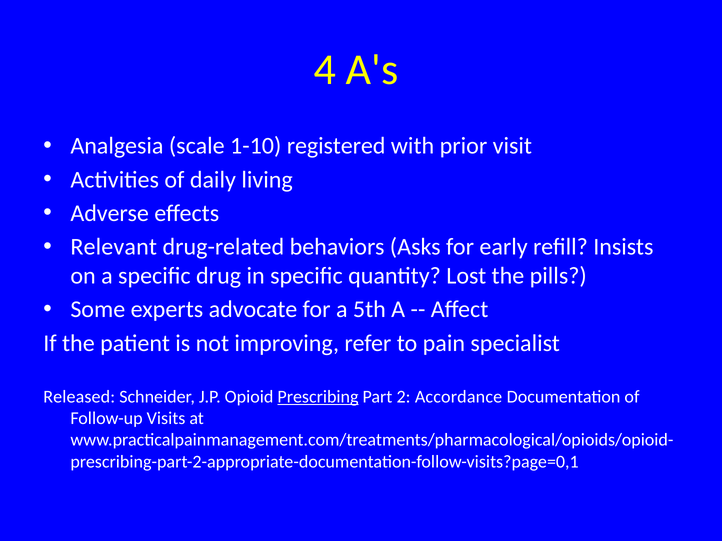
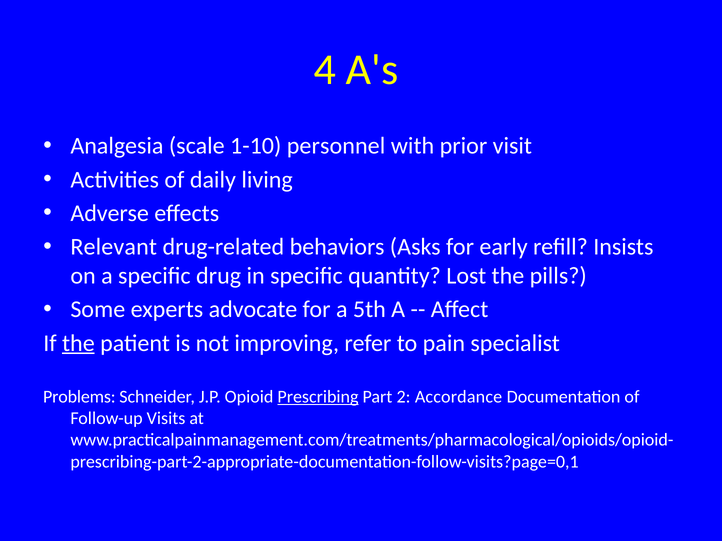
registered: registered -> personnel
the at (78, 343) underline: none -> present
Released: Released -> Problems
